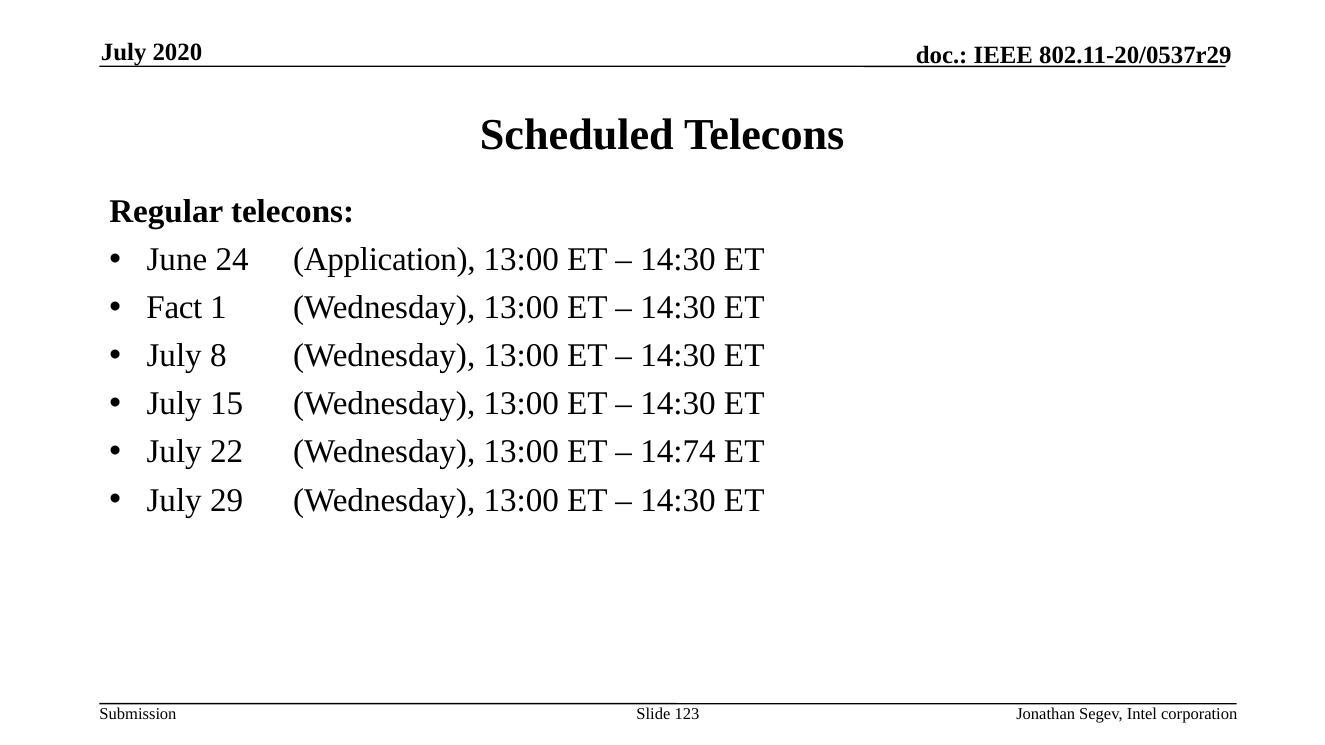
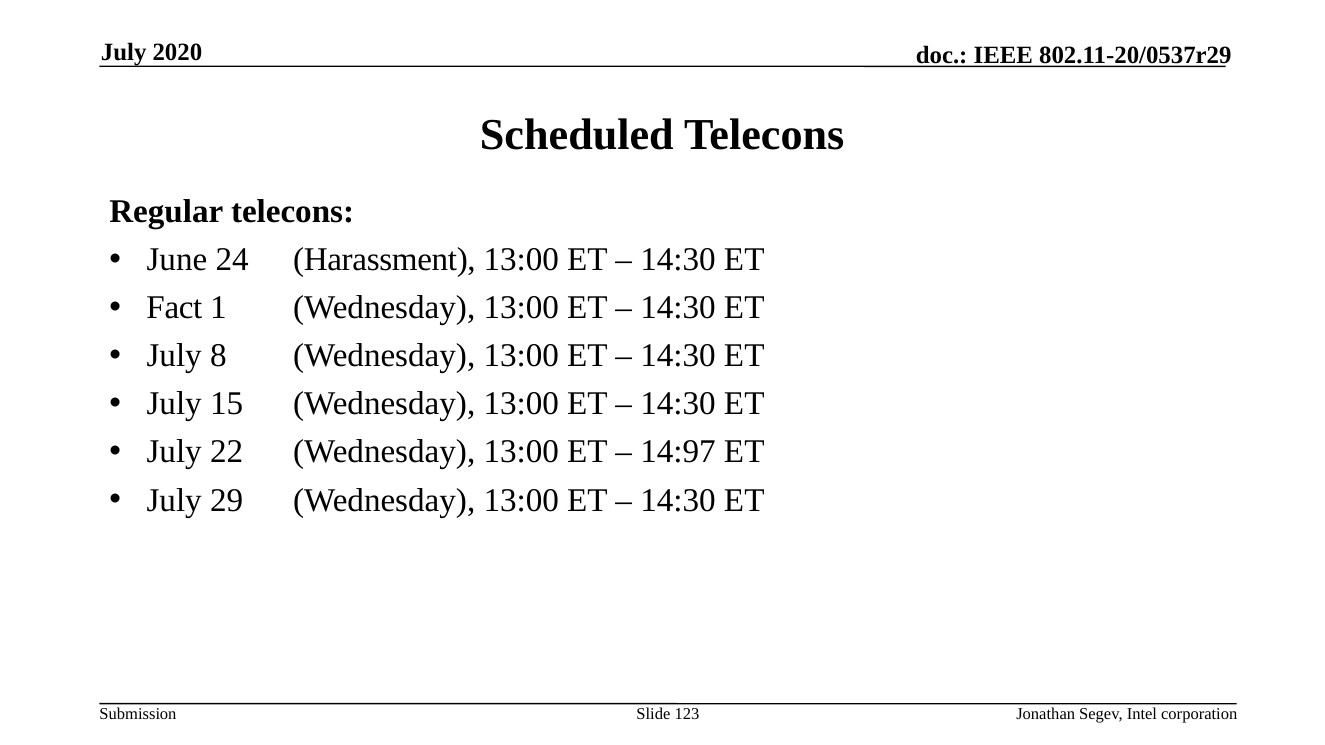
Application: Application -> Harassment
14:74: 14:74 -> 14:97
